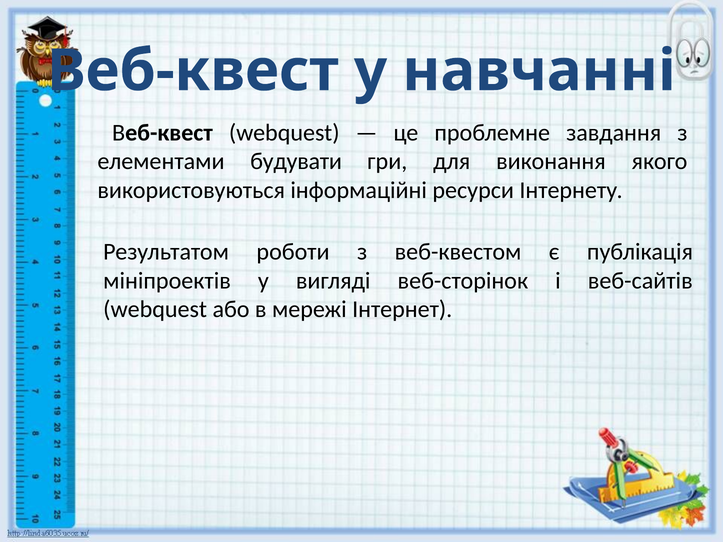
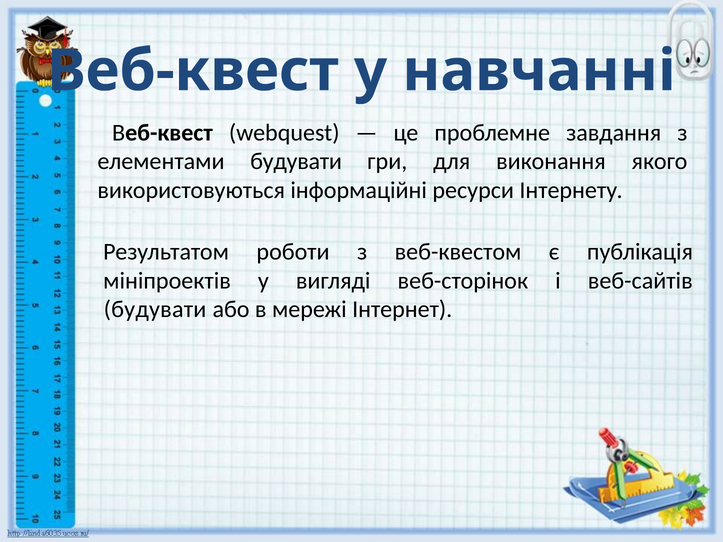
webquest at (155, 310): webquest -> будувати
